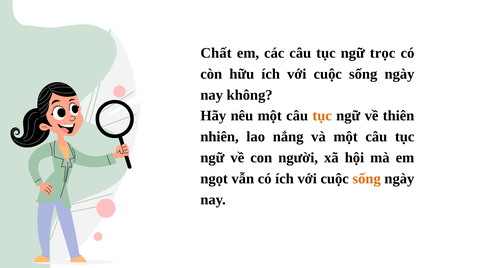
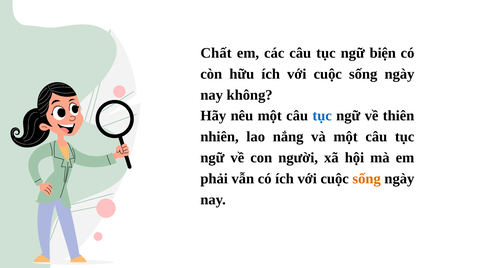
trọc: trọc -> biện
tục at (322, 116) colour: orange -> blue
ngọt: ngọt -> phải
